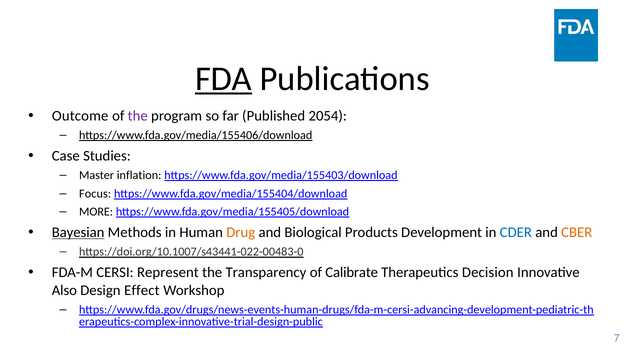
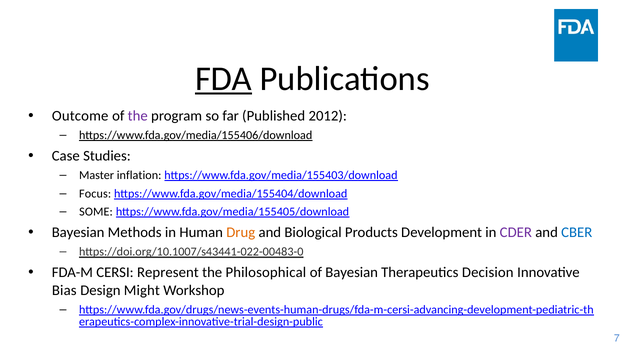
2054: 2054 -> 2012
MORE: MORE -> SOME
Bayesian at (78, 232) underline: present -> none
CDER colour: blue -> purple
CBER colour: orange -> blue
Transparency: Transparency -> Philosophical
of Calibrate: Calibrate -> Bayesian
Also: Also -> Bias
Effect: Effect -> Might
